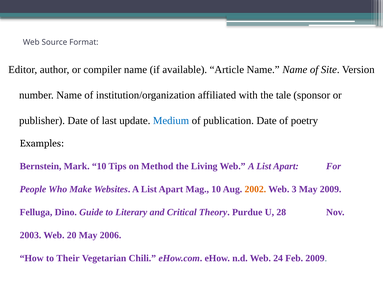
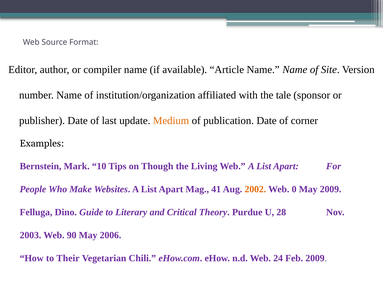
Medium colour: blue -> orange
poetry: poetry -> corner
Method: Method -> Though
Mag 10: 10 -> 41
3: 3 -> 0
20: 20 -> 90
